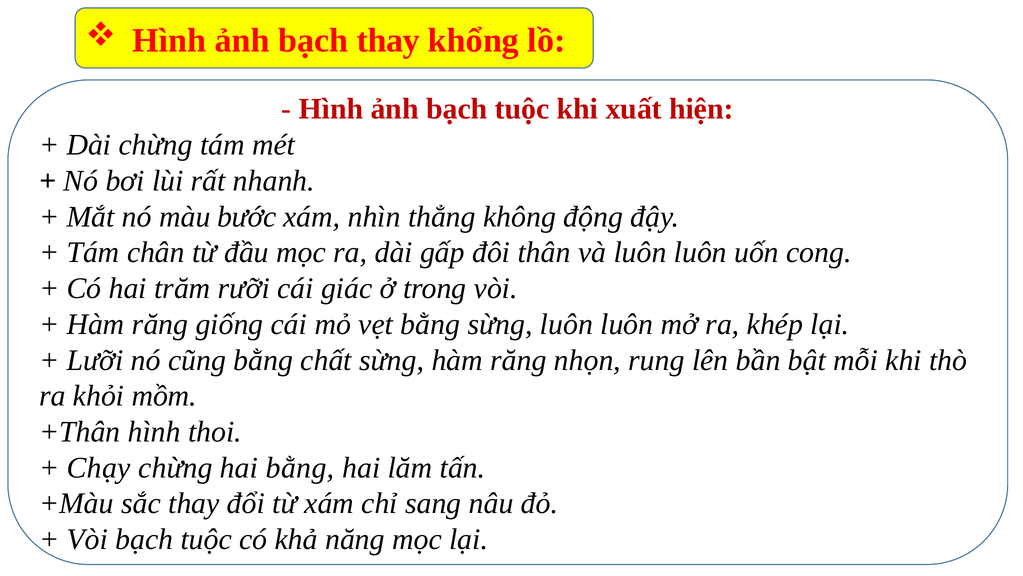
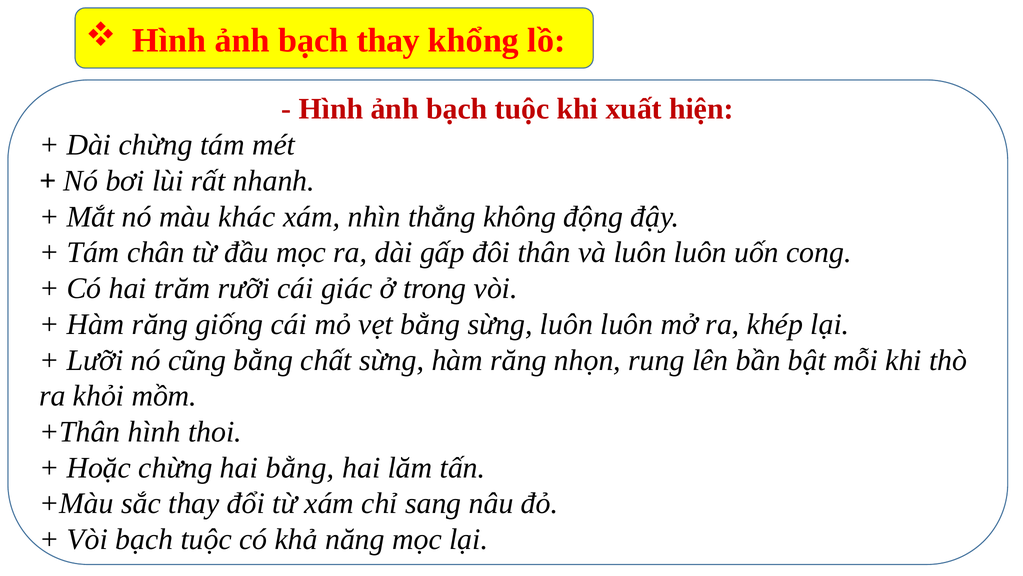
bước: bước -> khác
Chạy: Chạy -> Hoặc
